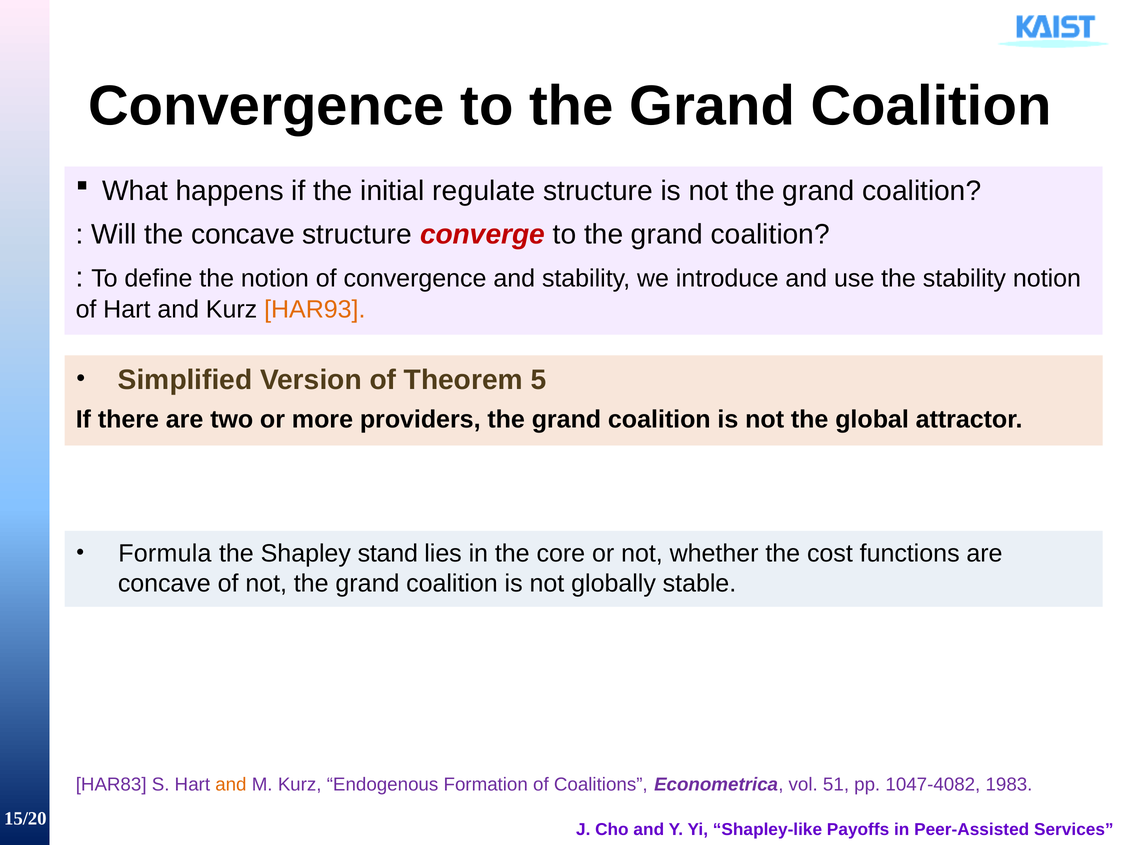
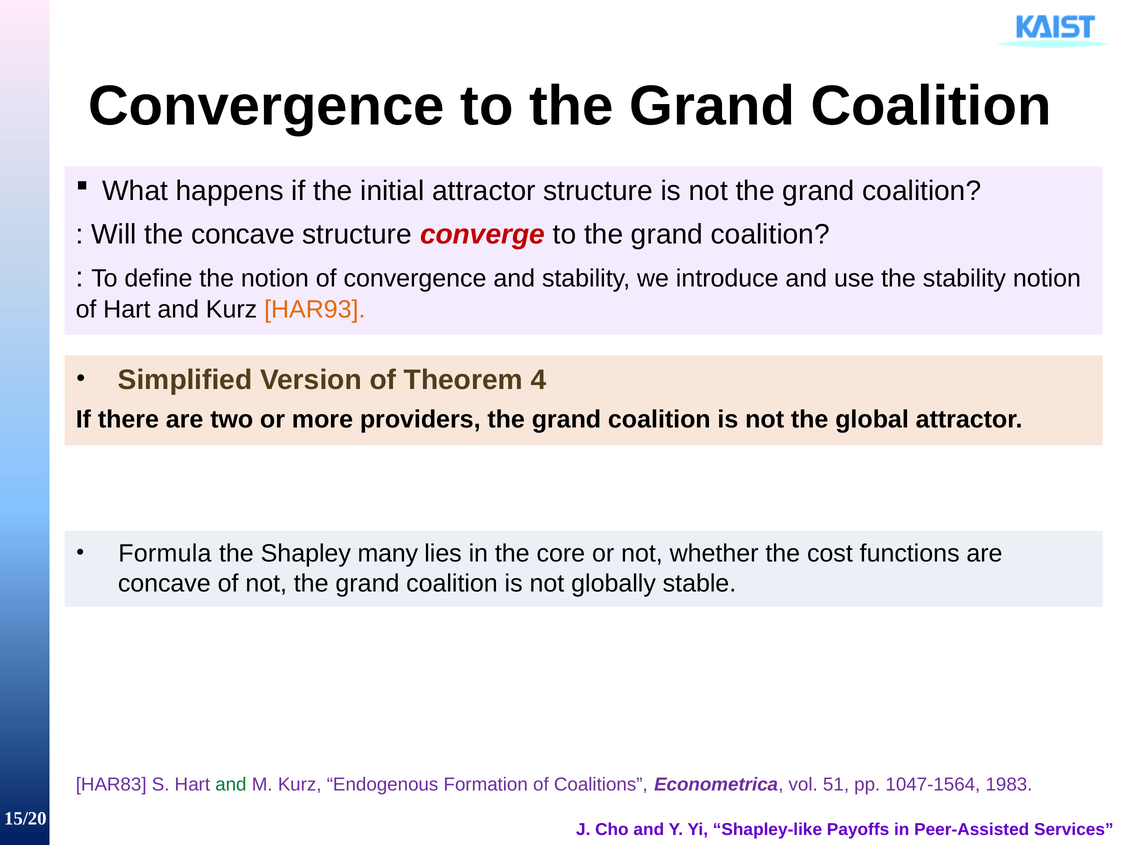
initial regulate: regulate -> attractor
5: 5 -> 4
stand: stand -> many
and at (231, 785) colour: orange -> green
1047-4082: 1047-4082 -> 1047-1564
